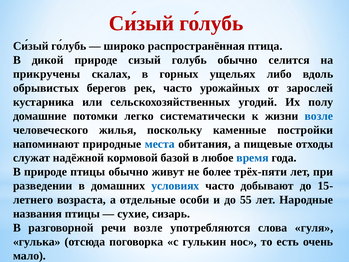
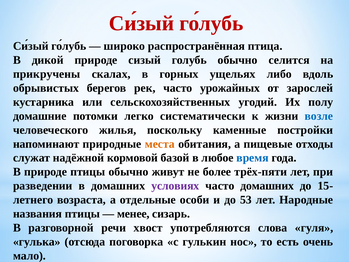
места colour: blue -> orange
условиях colour: blue -> purple
часто добывают: добывают -> домашних
55: 55 -> 53
сухие: сухие -> менее
речи возле: возле -> хвост
